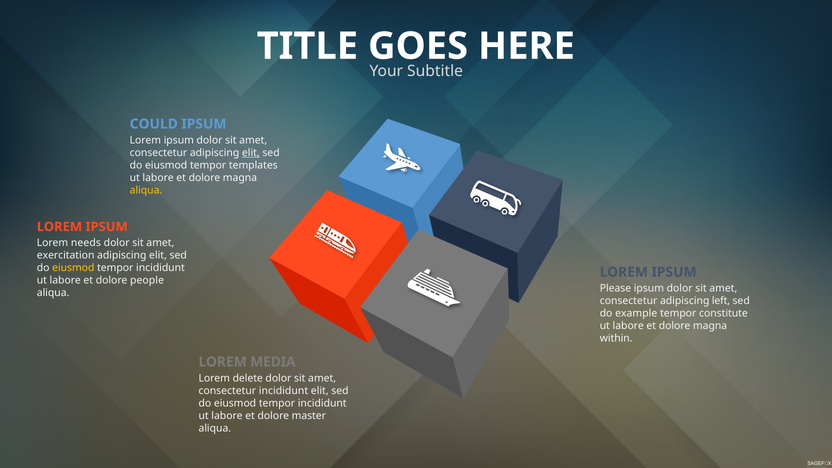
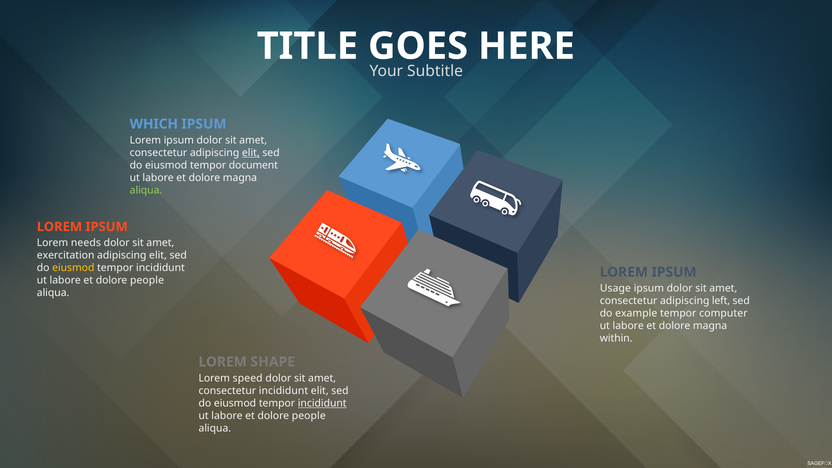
COULD: COULD -> WHICH
templates: templates -> document
aliqua at (146, 190) colour: yellow -> light green
Please: Please -> Usage
constitute: constitute -> computer
MEDIA: MEDIA -> SHAPE
delete: delete -> speed
incididunt at (322, 403) underline: none -> present
master at (309, 416): master -> people
